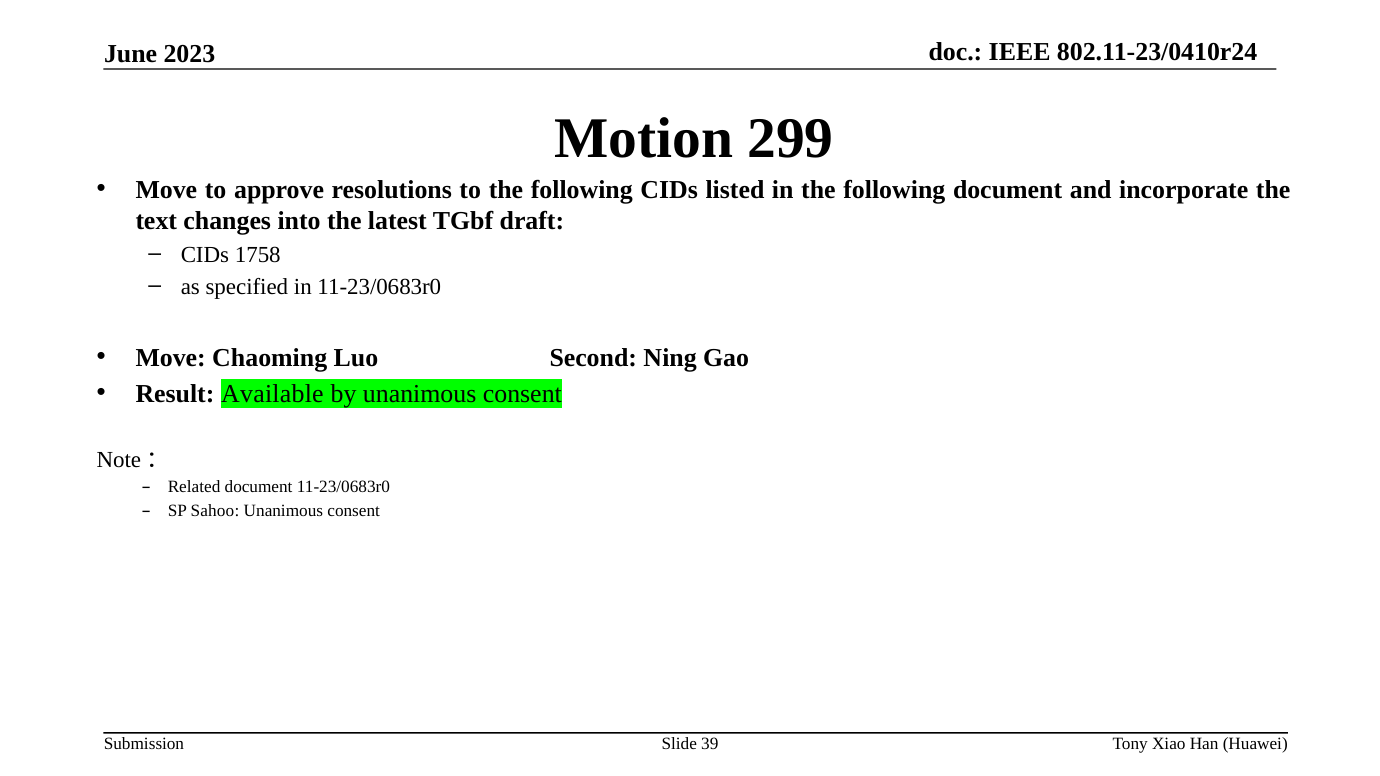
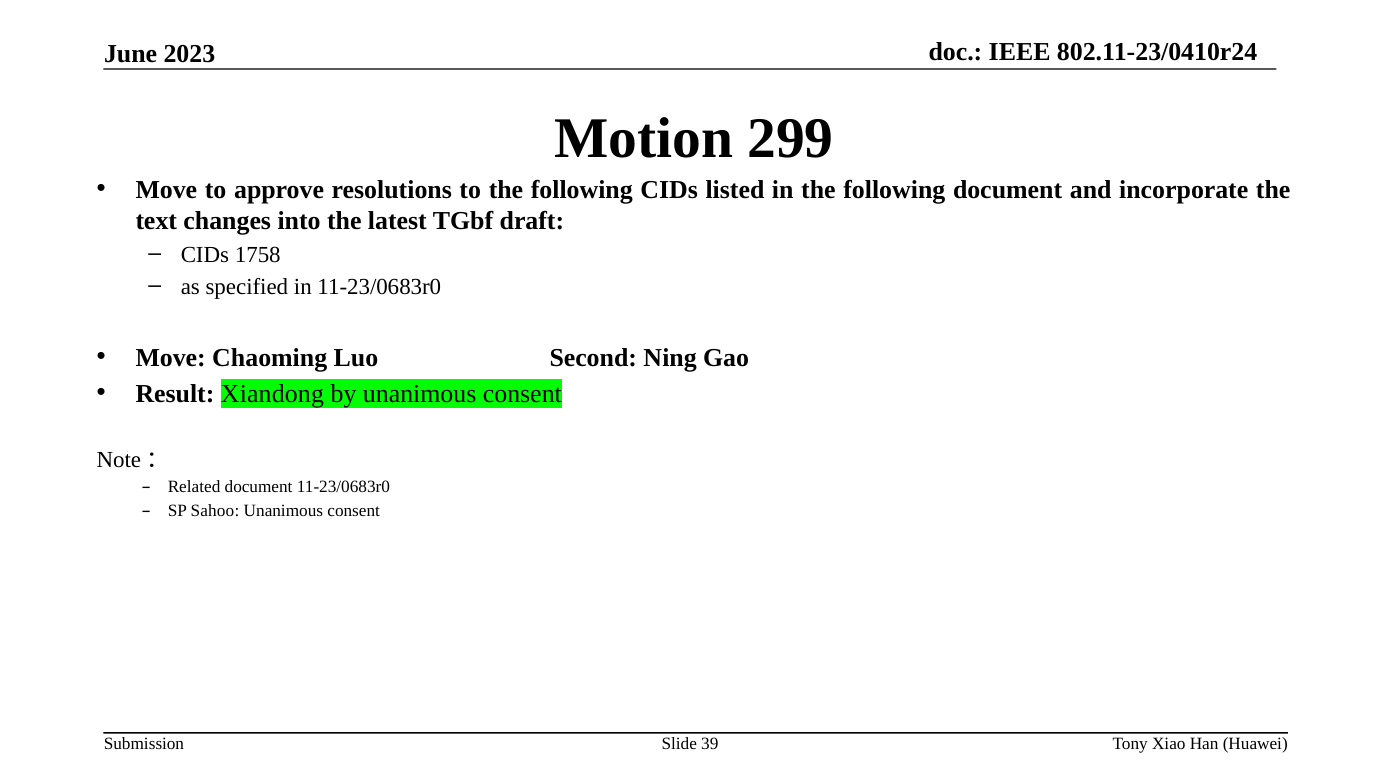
Available: Available -> Xiandong
